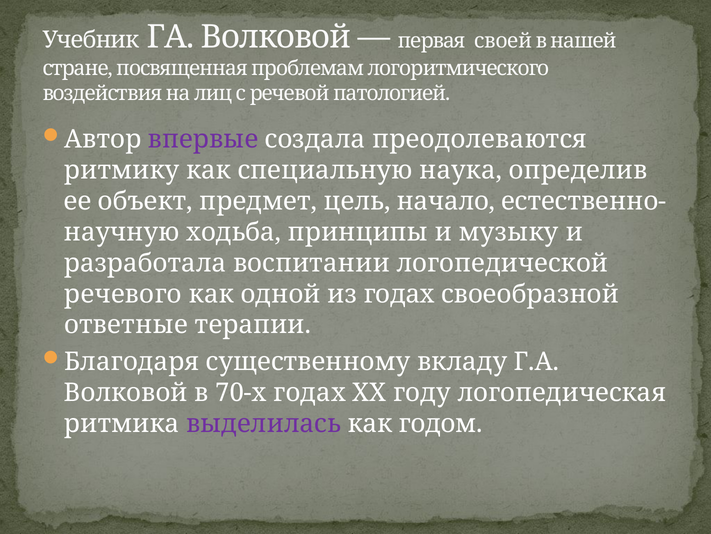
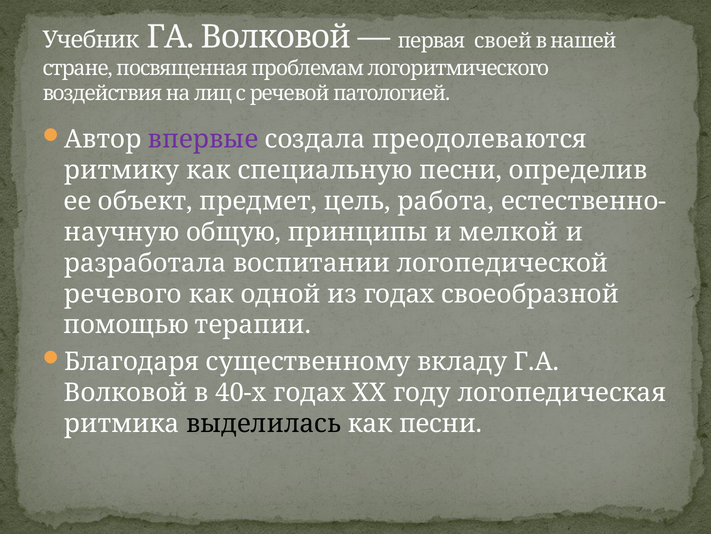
специальную наука: наука -> песни
начало: начало -> работа
ходьба: ходьба -> общую
музыку: музыку -> мелкой
ответные: ответные -> помощью
70-х: 70-х -> 40-х
выделилась colour: purple -> black
как годом: годом -> песни
